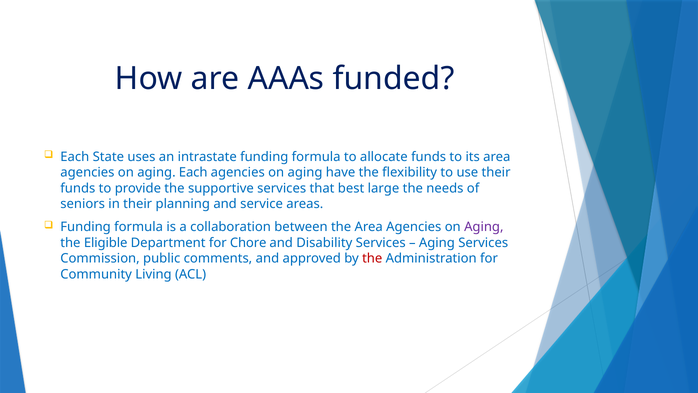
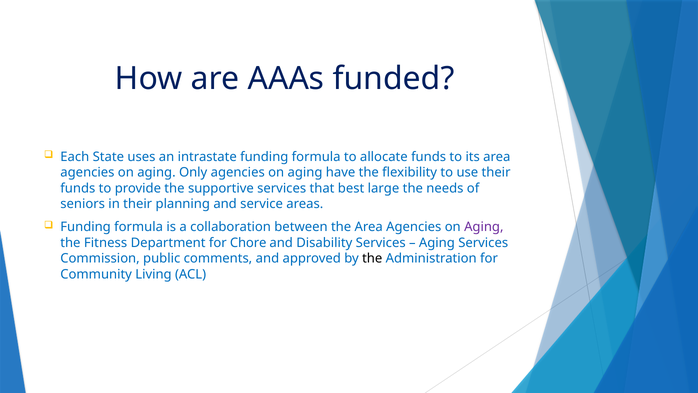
aging Each: Each -> Only
Eligible: Eligible -> Fitness
the at (372, 258) colour: red -> black
